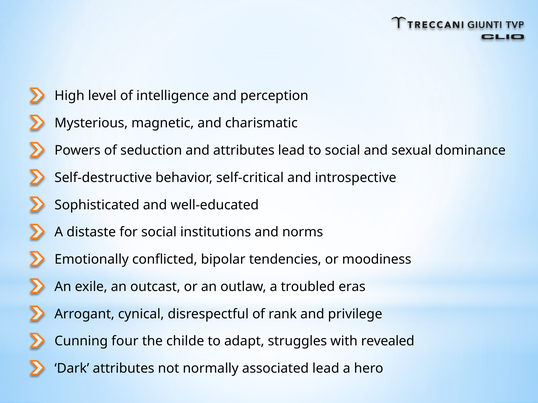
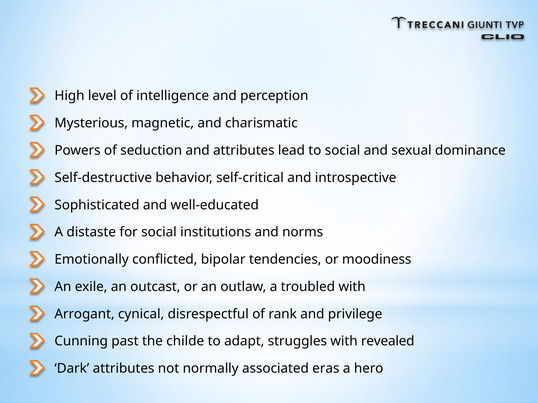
troubled eras: eras -> with
four: four -> past
associated lead: lead -> eras
